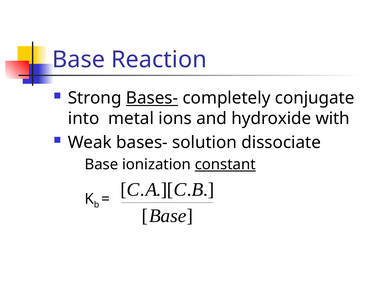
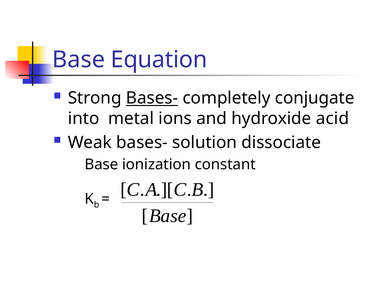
Reaction: Reaction -> Equation
with: with -> acid
constant underline: present -> none
